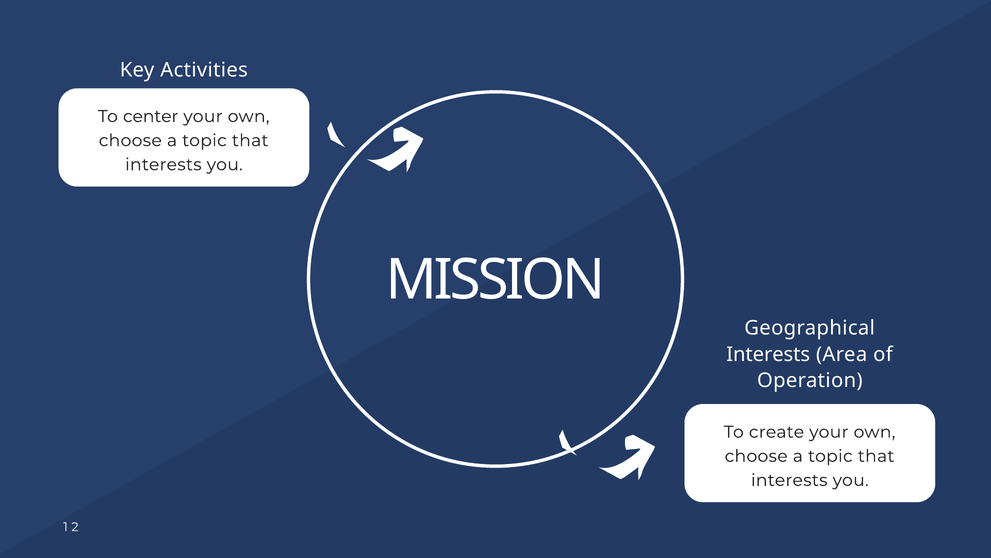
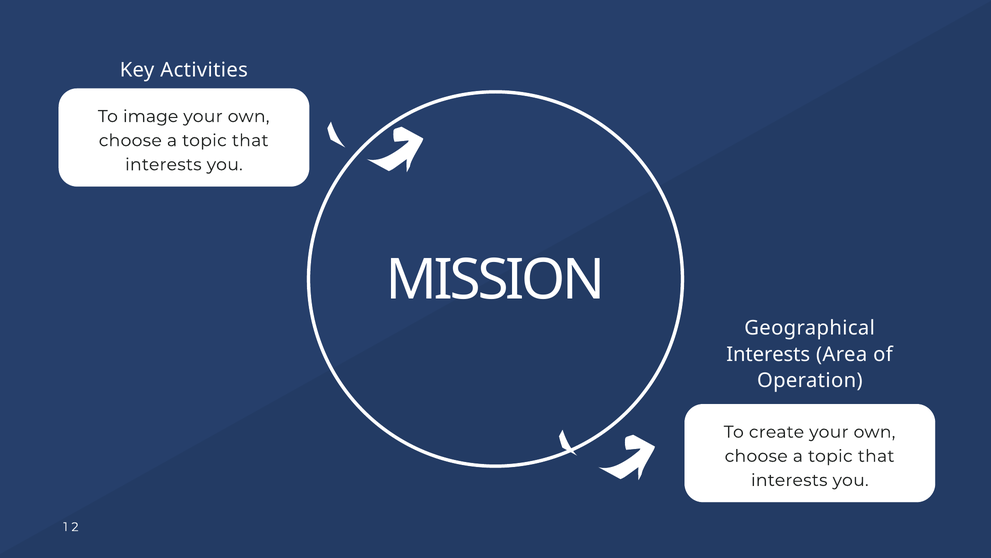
center: center -> image
